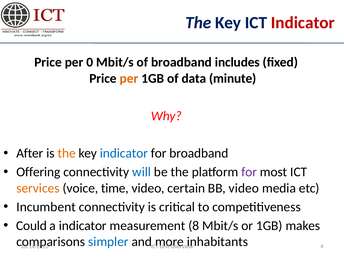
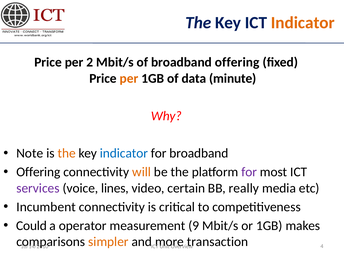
Indicator at (303, 23) colour: red -> orange
0: 0 -> 2
broadband includes: includes -> offering
After: After -> Note
will colour: blue -> orange
services colour: orange -> purple
time: time -> lines
BB video: video -> really
a indicator: indicator -> operator
8: 8 -> 9
simpler colour: blue -> orange
inhabitants: inhabitants -> transaction
